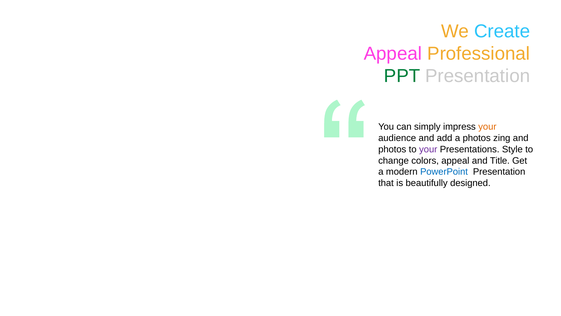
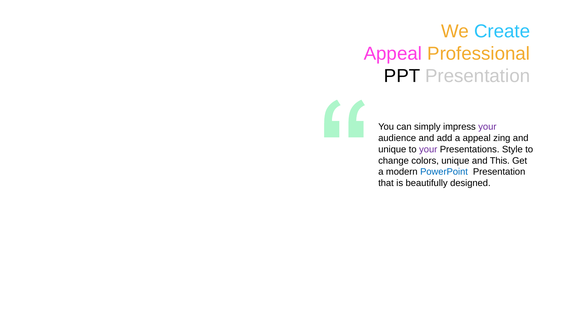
PPT colour: green -> black
your at (487, 127) colour: orange -> purple
a photos: photos -> appeal
photos at (392, 149): photos -> unique
colors appeal: appeal -> unique
Title: Title -> This
